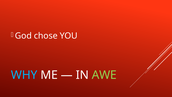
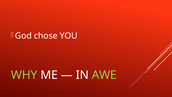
WHY colour: light blue -> light green
